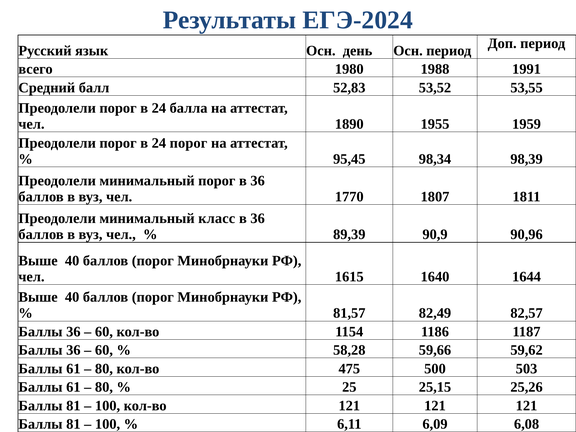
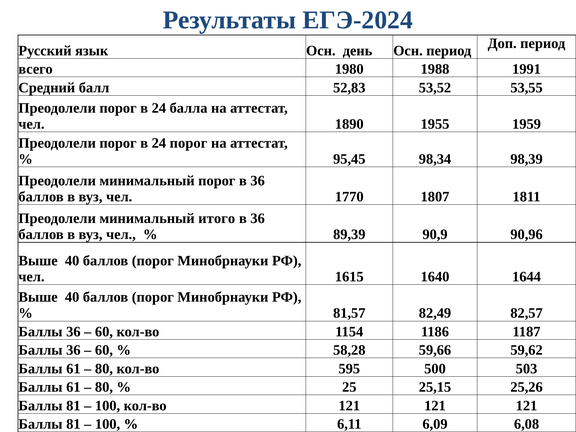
класс: класс -> итого
475: 475 -> 595
